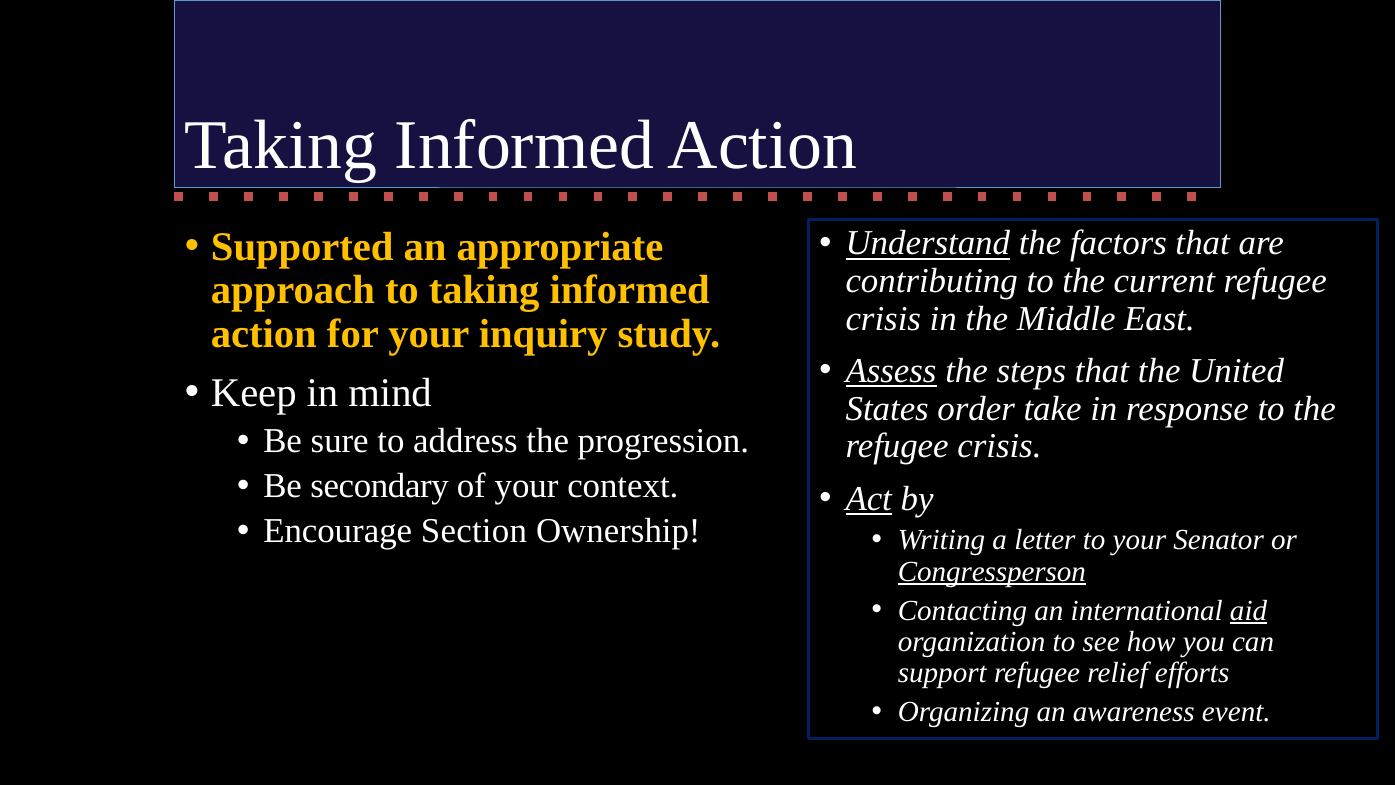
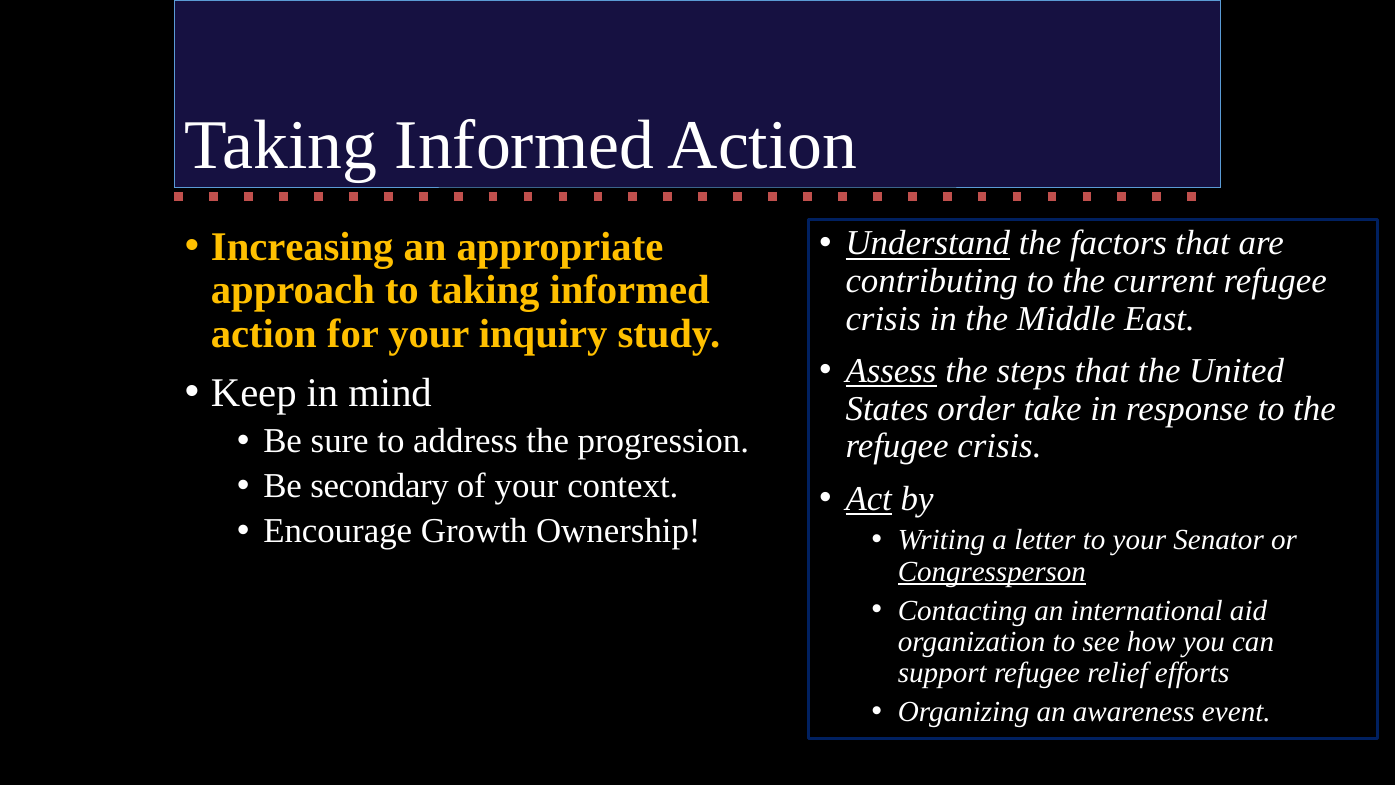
Supported: Supported -> Increasing
Section: Section -> Growth
aid underline: present -> none
